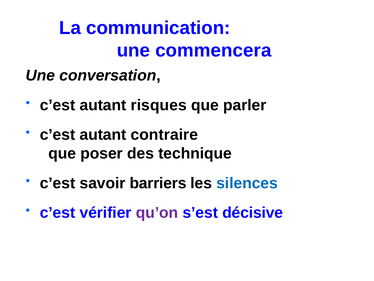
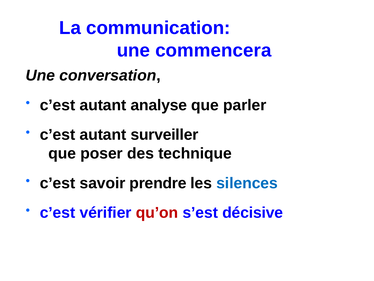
risques: risques -> analyse
contraire: contraire -> surveiller
barriers: barriers -> prendre
qu’on colour: purple -> red
